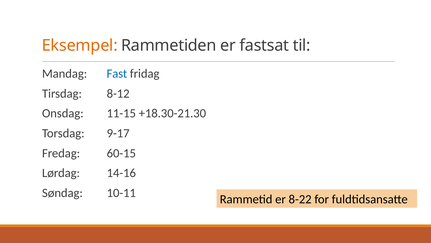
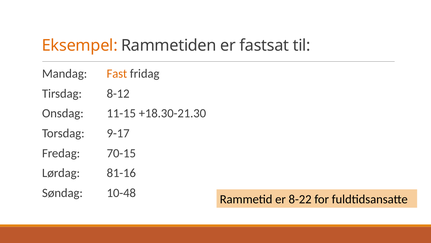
Fast colour: blue -> orange
60-15: 60-15 -> 70-15
14-16: 14-16 -> 81-16
10-11: 10-11 -> 10-48
